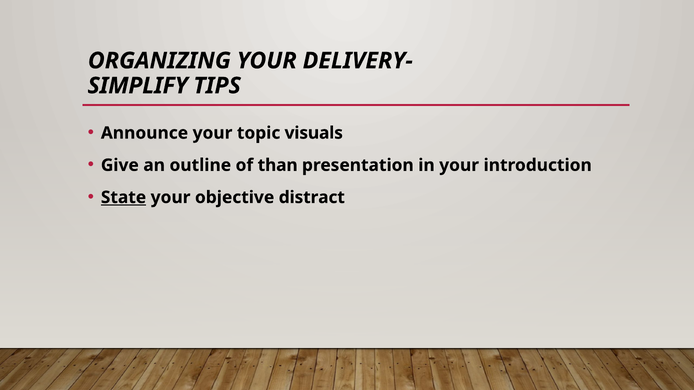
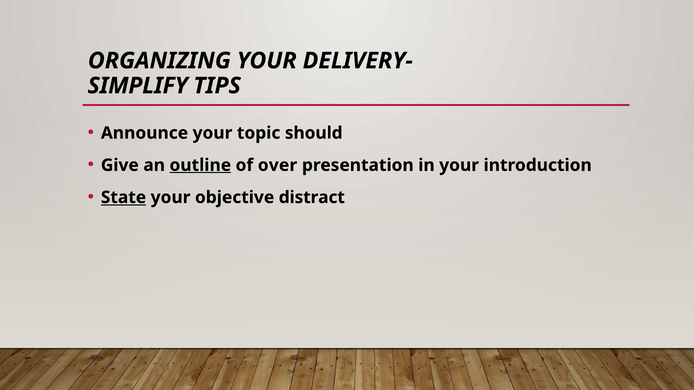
visuals: visuals -> should
outline underline: none -> present
than: than -> over
